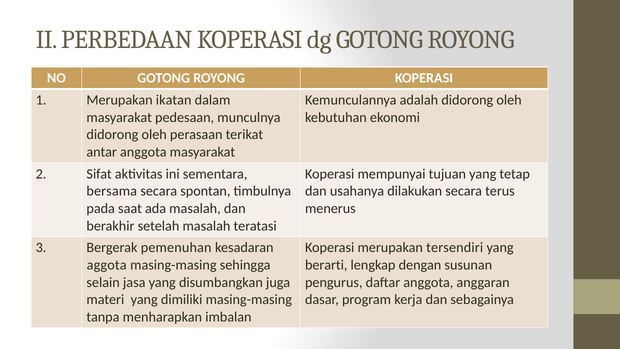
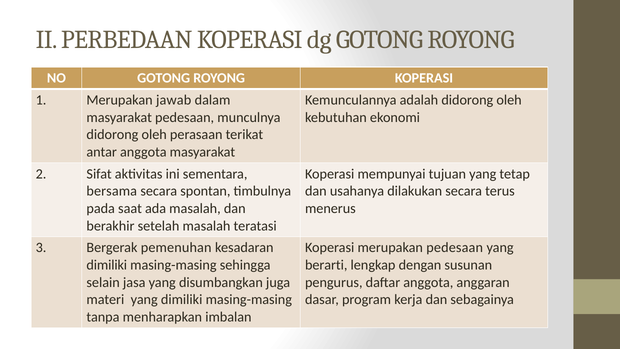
ikatan: ikatan -> jawab
merupakan tersendiri: tersendiri -> pedesaan
aggota at (107, 265): aggota -> dimiliki
